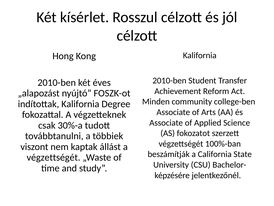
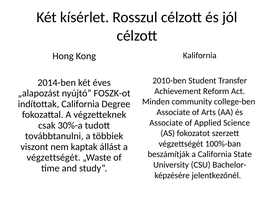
2010-ben at (57, 82): 2010-ben -> 2014-ben
indítottak Kalifornia: Kalifornia -> California
